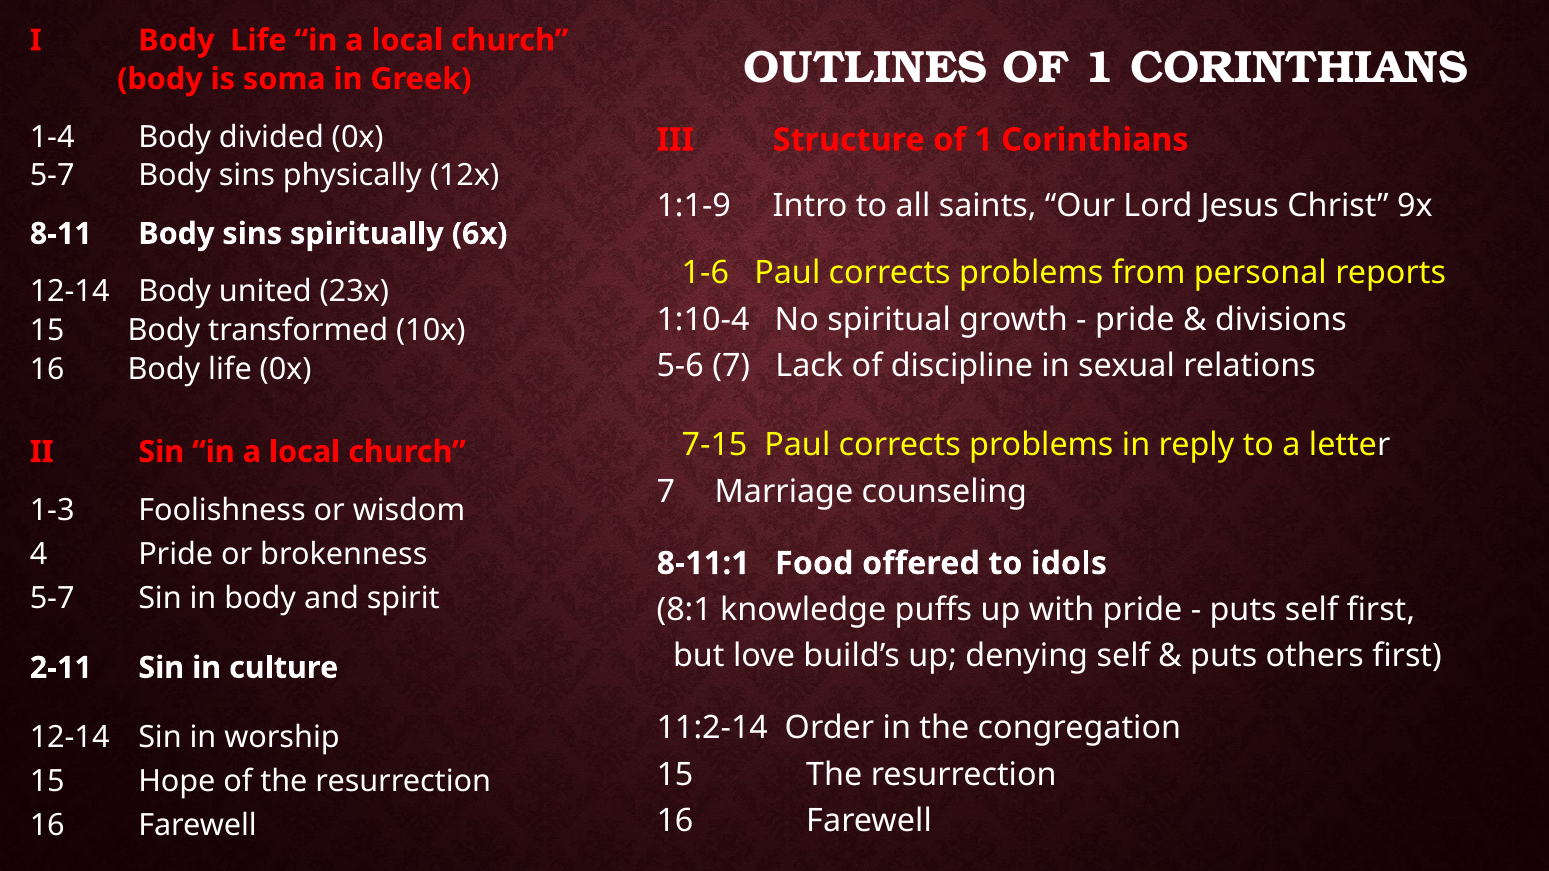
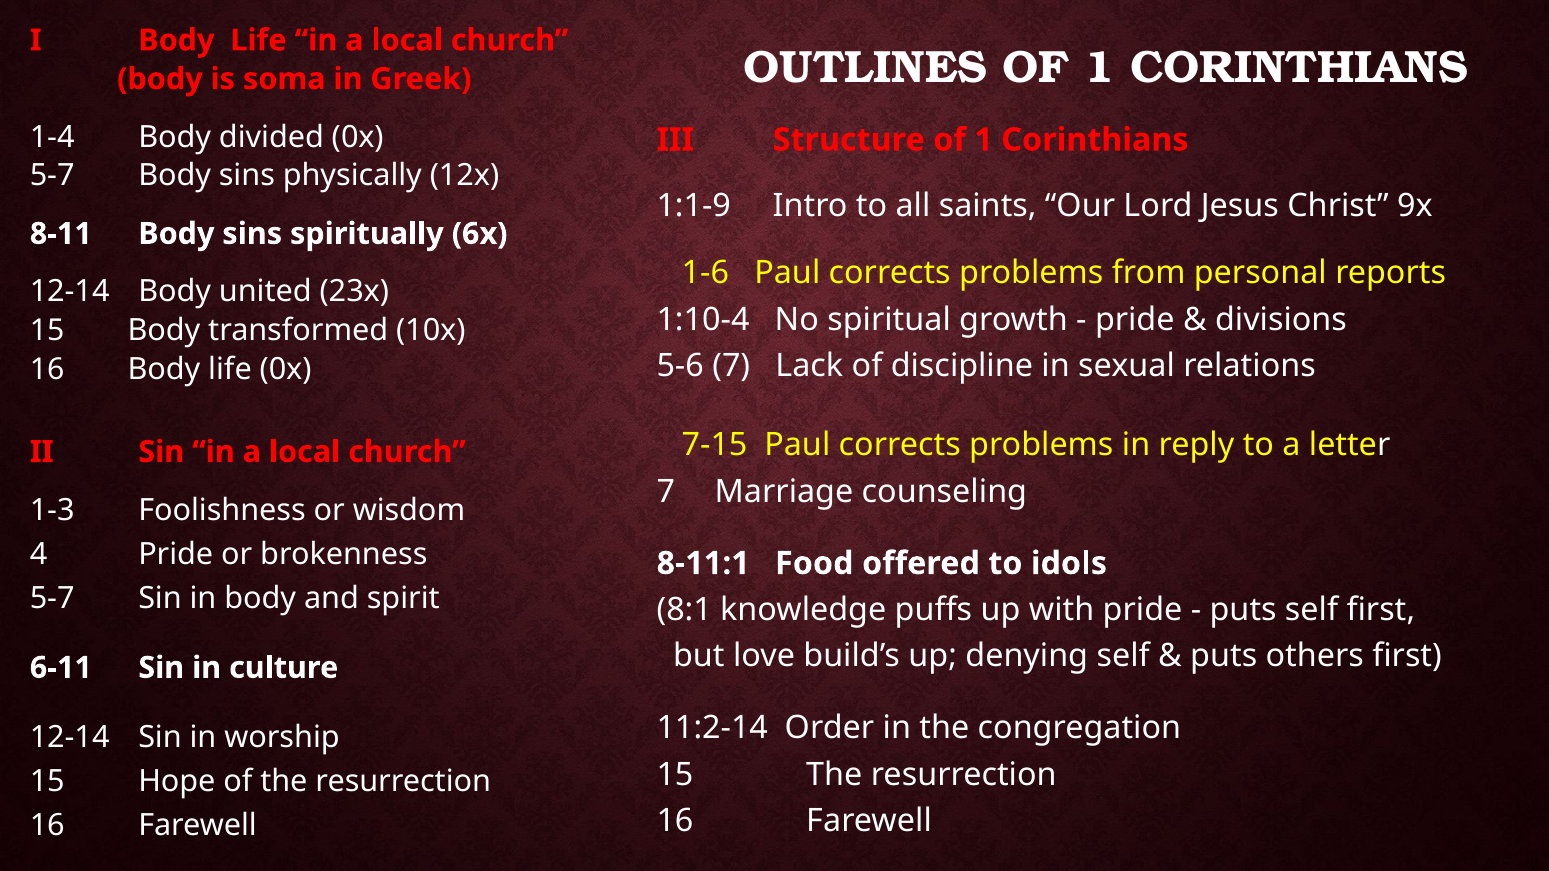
2-11: 2-11 -> 6-11
